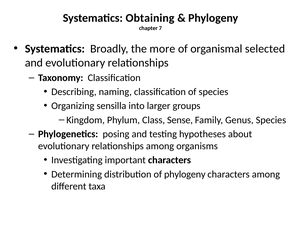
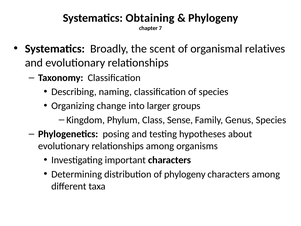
more: more -> scent
selected: selected -> relatives
sensilla: sensilla -> change
